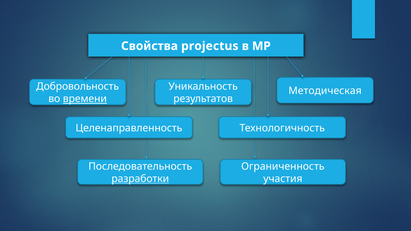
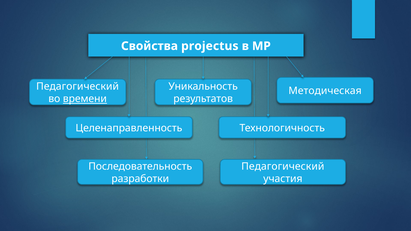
Добровольность at (78, 87): Добровольность -> Педагогический
Ограниченность at (283, 167): Ограниченность -> Педагогический
разработки underline: present -> none
